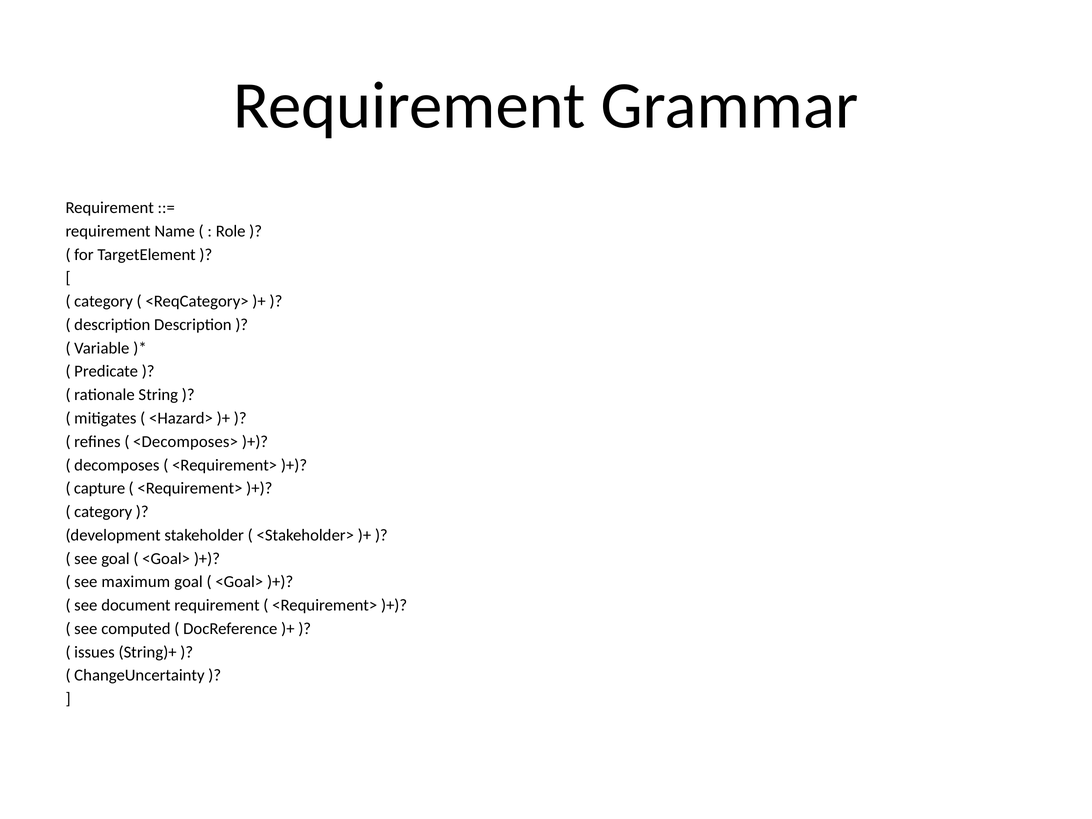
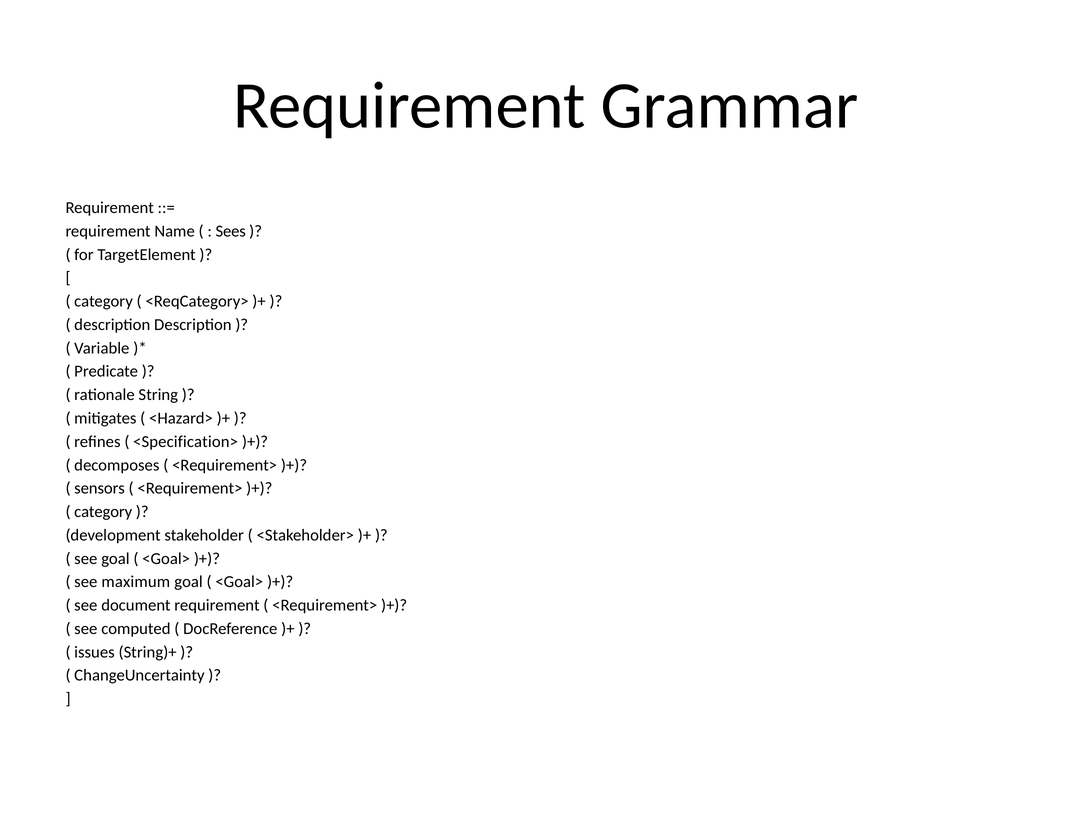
Role: Role -> Sees
<Decomposes>: <Decomposes> -> <Specification>
capture: capture -> sensors
